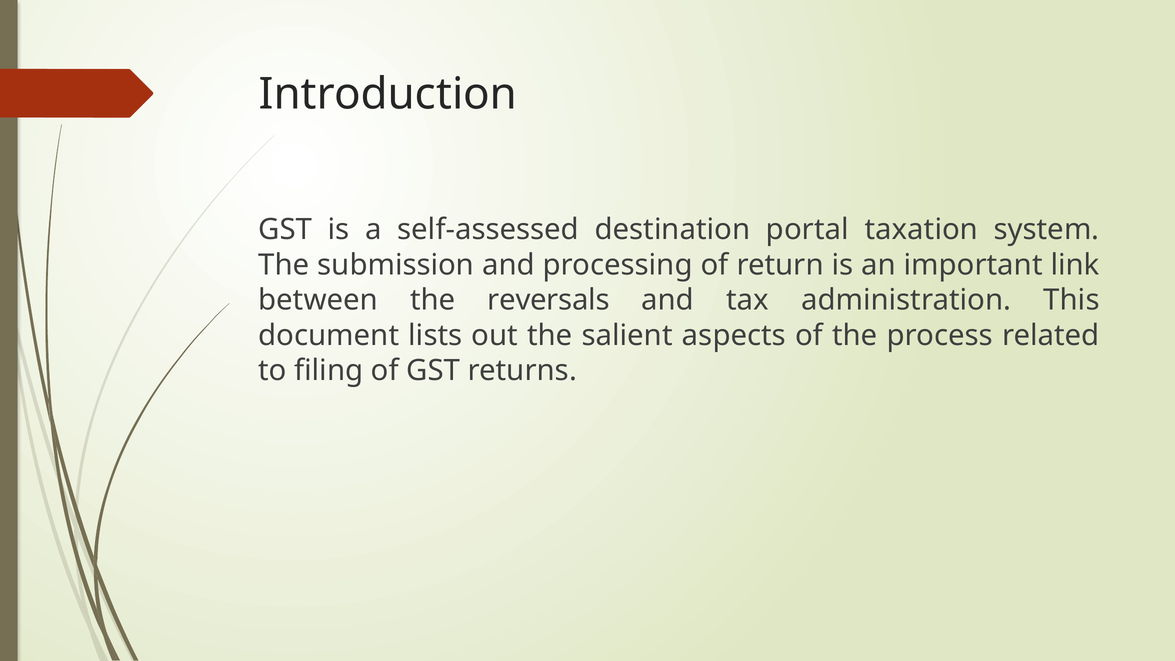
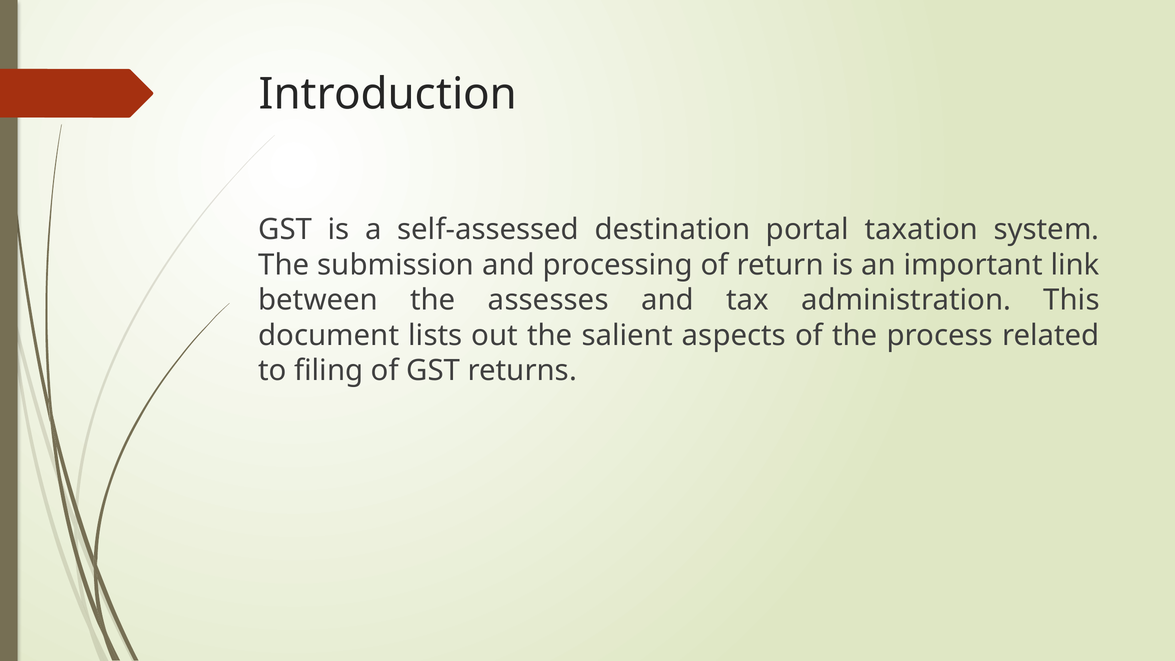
reversals: reversals -> assesses
